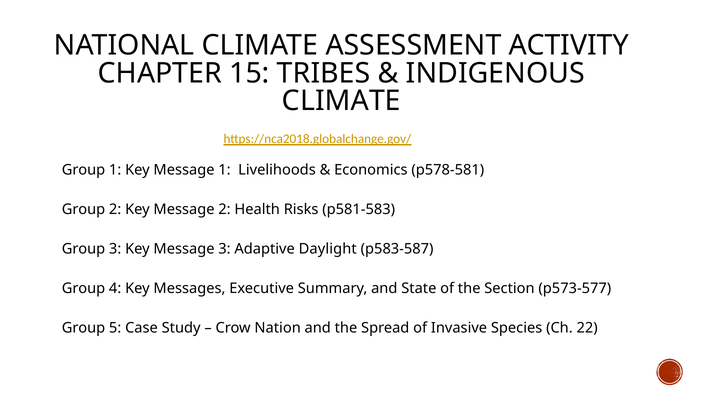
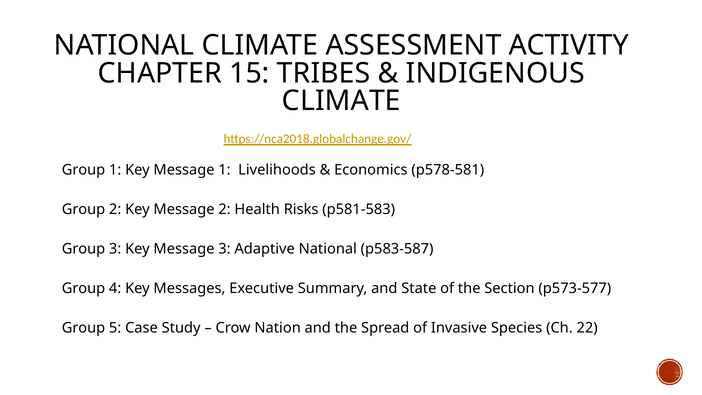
Adaptive Daylight: Daylight -> National
